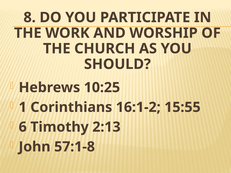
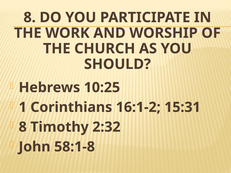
15:55: 15:55 -> 15:31
6 at (23, 127): 6 -> 8
2:13: 2:13 -> 2:32
57:1-8: 57:1-8 -> 58:1-8
